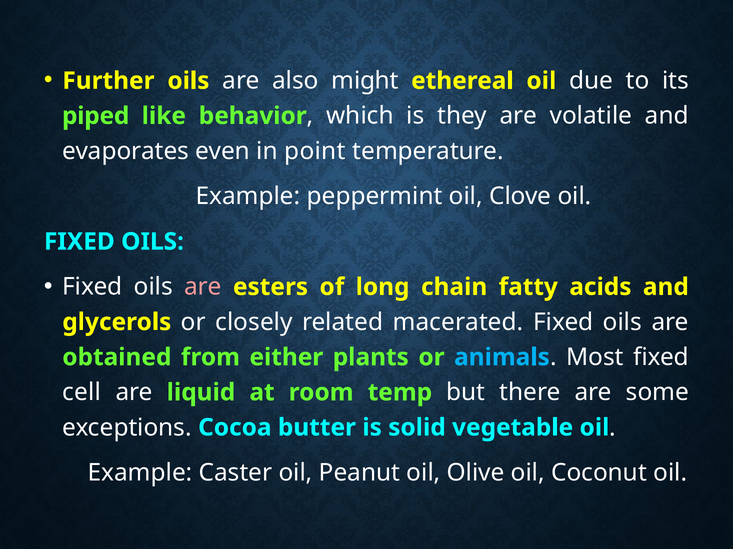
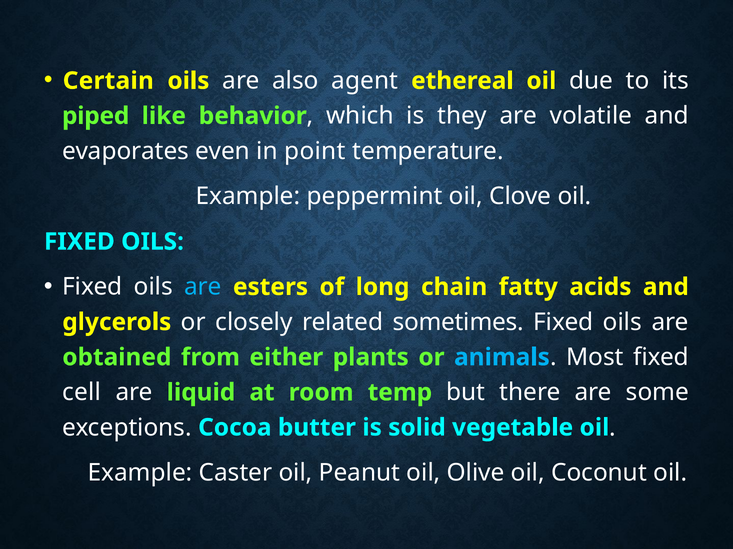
Further: Further -> Certain
might: might -> agent
are at (203, 287) colour: pink -> light blue
macerated: macerated -> sometimes
